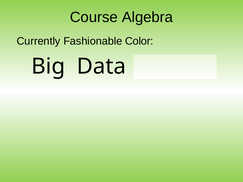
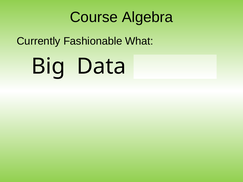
Color: Color -> What
